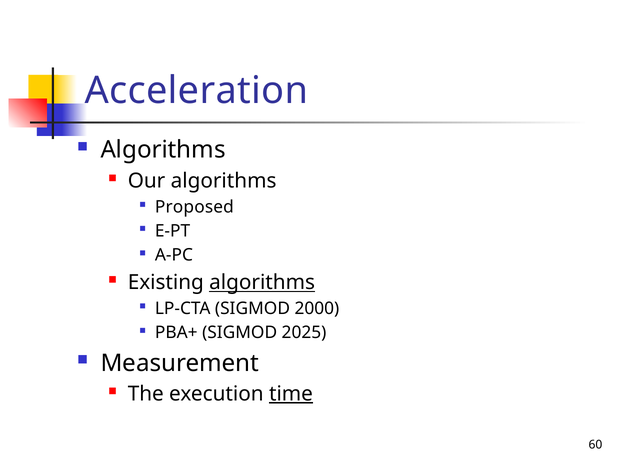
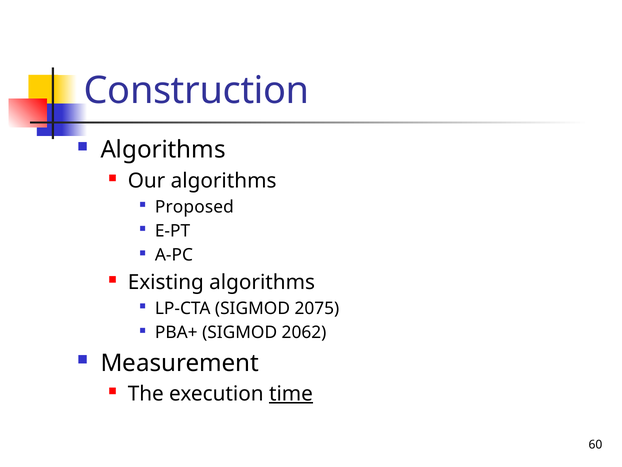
Acceleration: Acceleration -> Construction
algorithms at (262, 282) underline: present -> none
2000: 2000 -> 2075
2025: 2025 -> 2062
